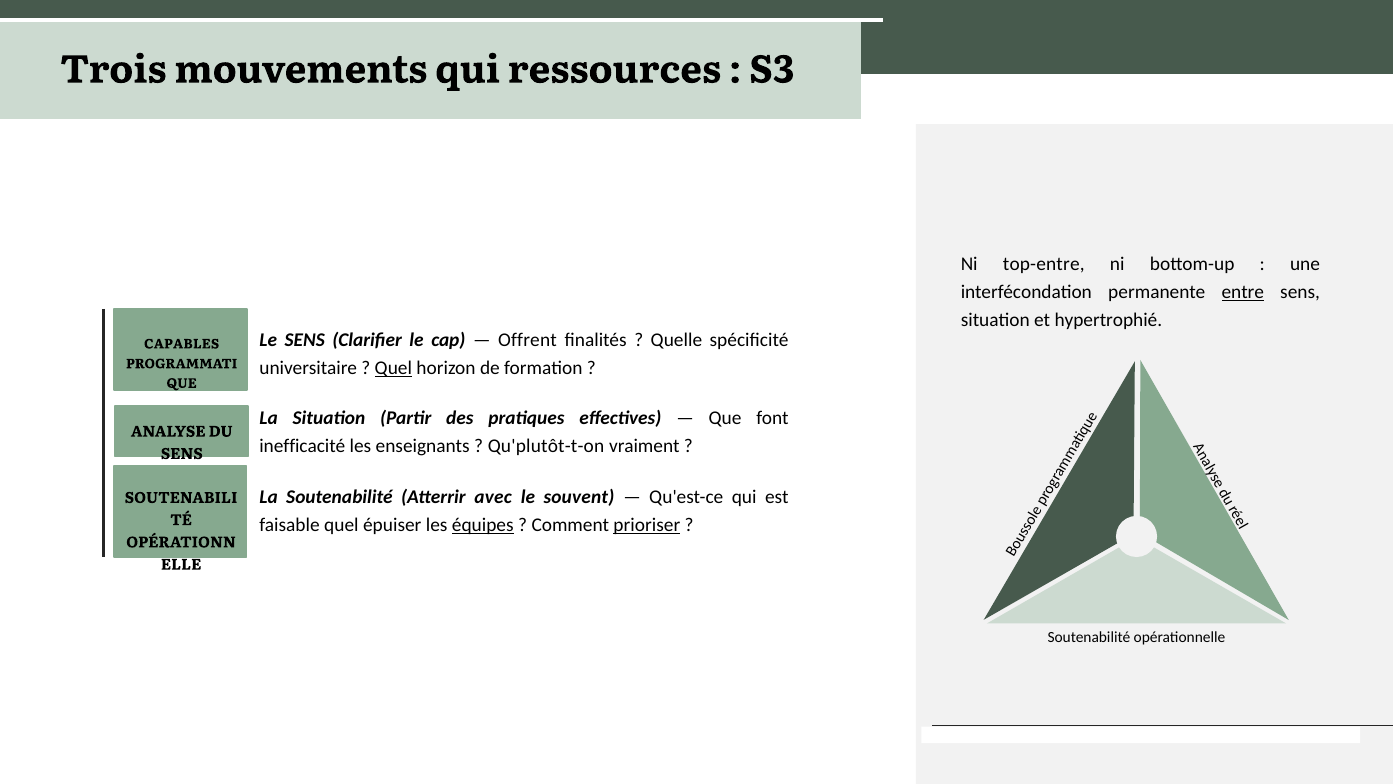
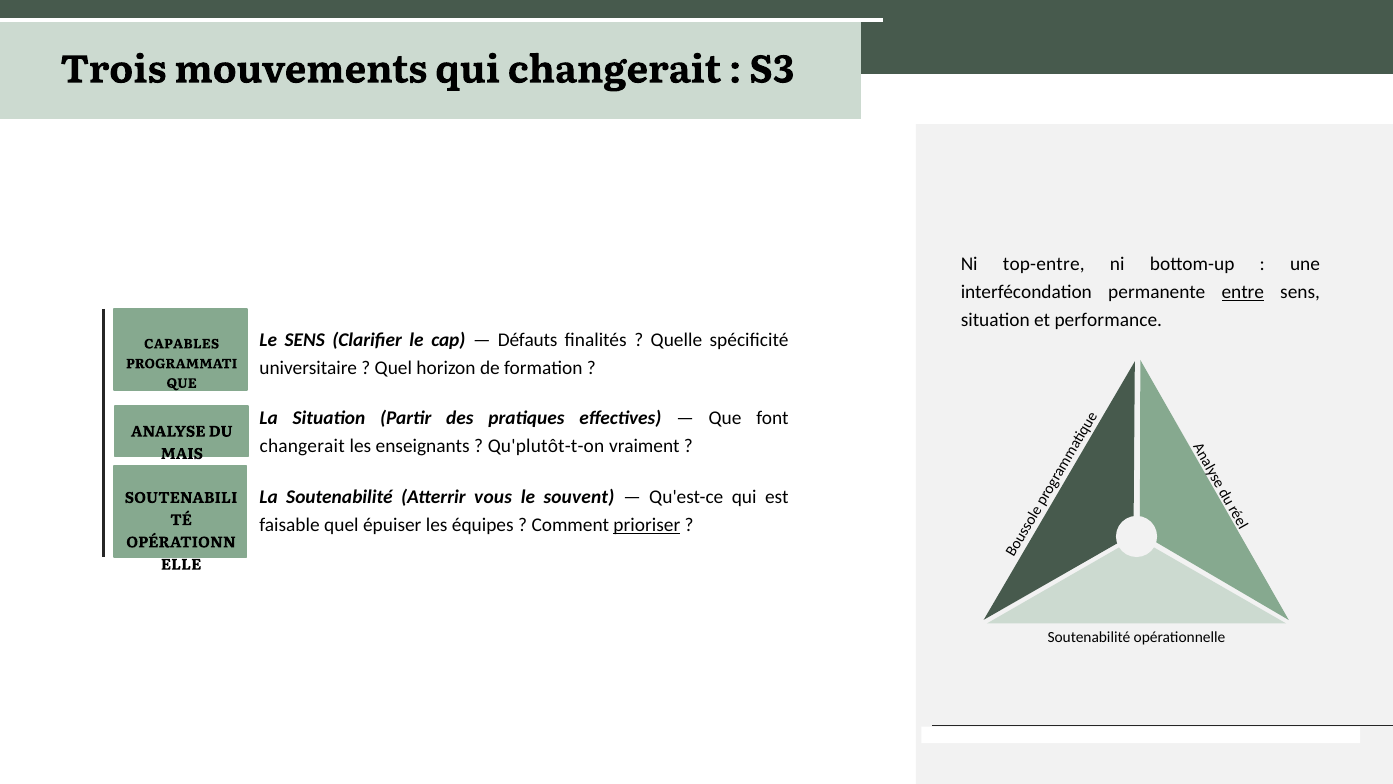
qui ressources: ressources -> changerait
hypertrophié: hypertrophié -> performance
Offrent: Offrent -> Défauts
Quel at (393, 368) underline: present -> none
inefficacité at (302, 446): inefficacité -> changerait
SENS at (182, 454): SENS -> MAIS
avec: avec -> vous
équipes underline: present -> none
